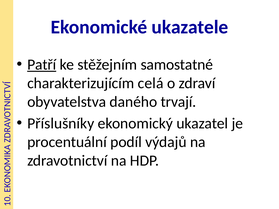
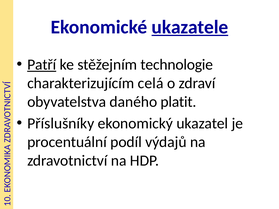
ukazatele underline: none -> present
samostatné: samostatné -> technologie
trvají: trvají -> platit
